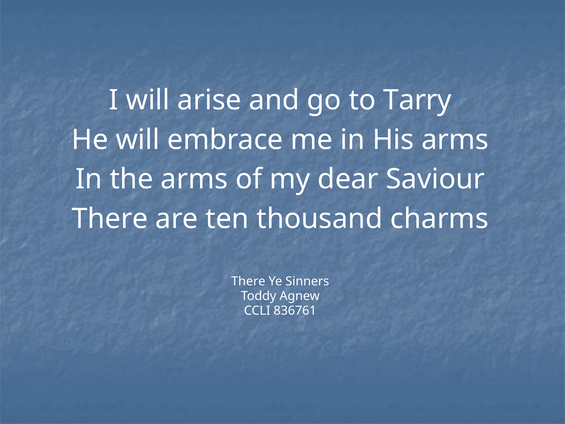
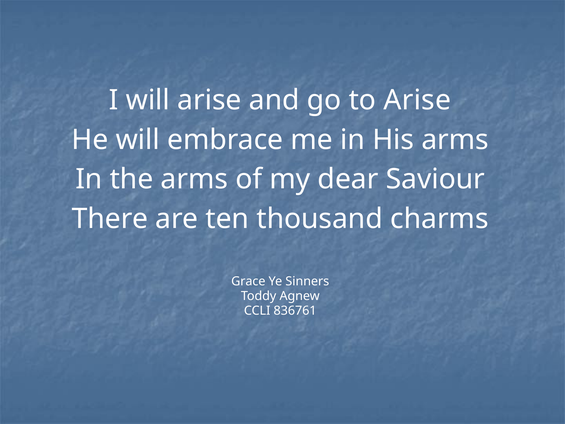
to Tarry: Tarry -> Arise
There at (248, 281): There -> Grace
